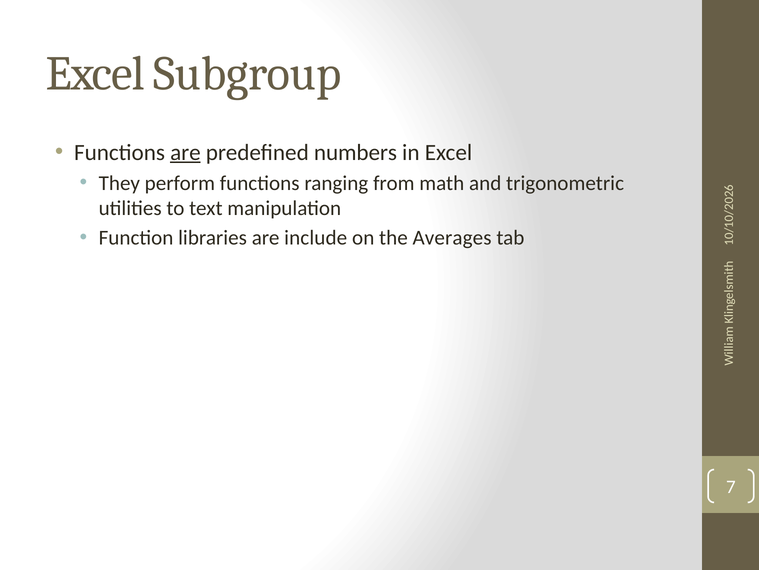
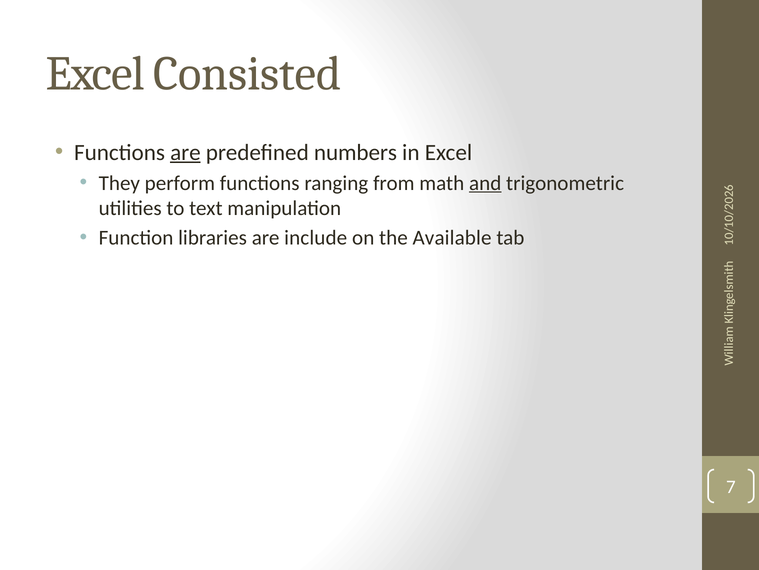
Subgroup: Subgroup -> Consisted
and underline: none -> present
Averages: Averages -> Available
